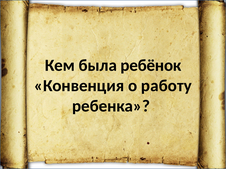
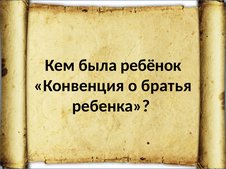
работу: работу -> братья
